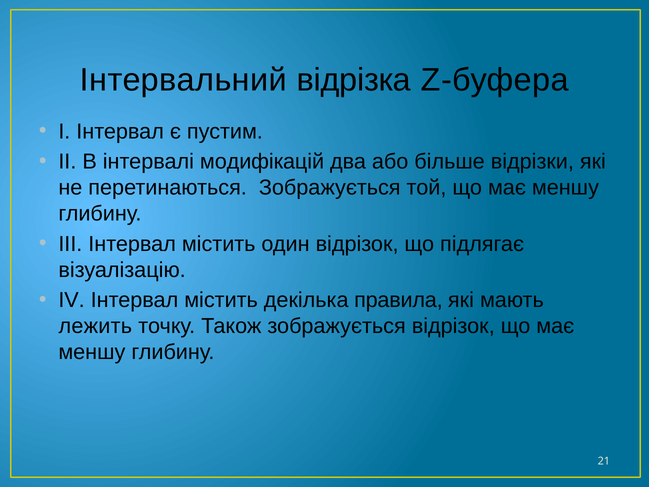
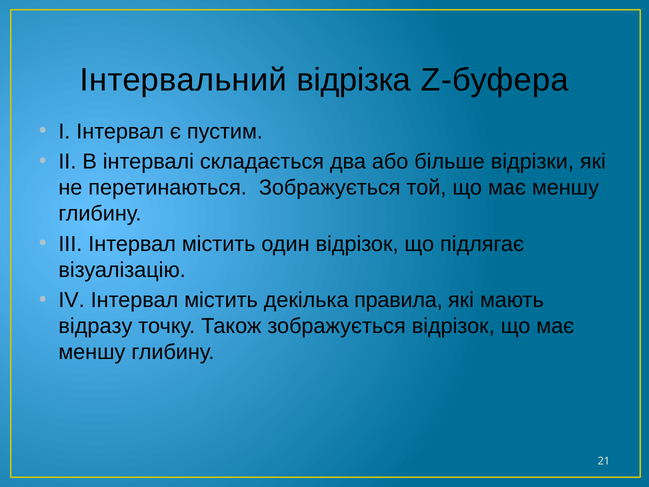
модифікацій: модифікацій -> складається
лежить: лежить -> відразу
